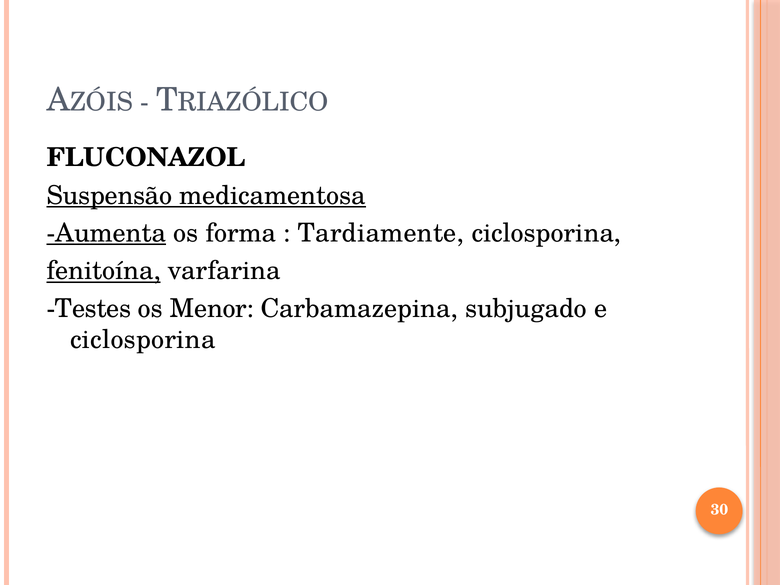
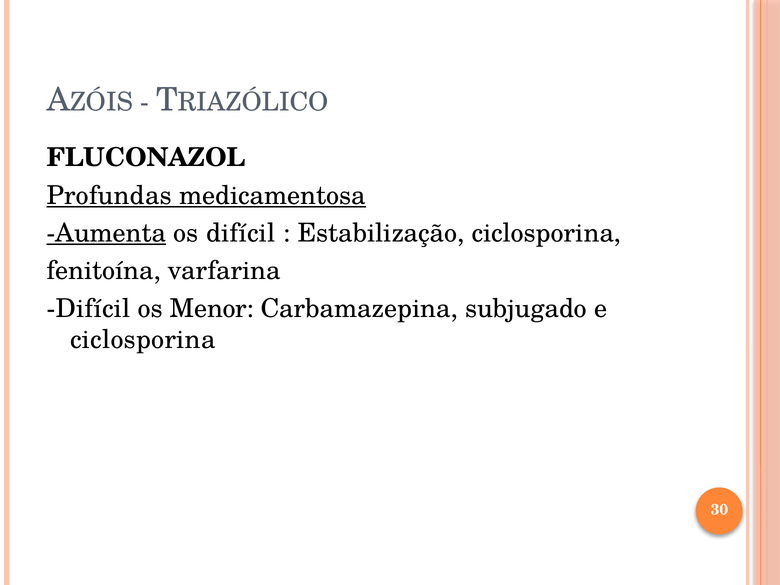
Suspensão: Suspensão -> Profundas
os forma: forma -> difícil
Tardiamente: Tardiamente -> Estabilização
fenitoína underline: present -> none
Testes at (89, 309): Testes -> Difícil
